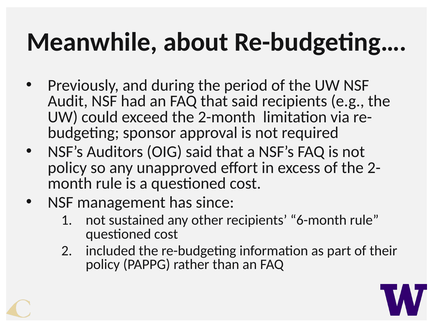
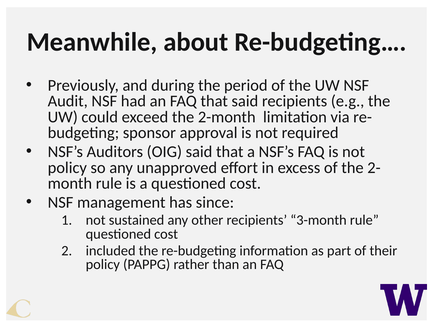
6-month: 6-month -> 3-month
